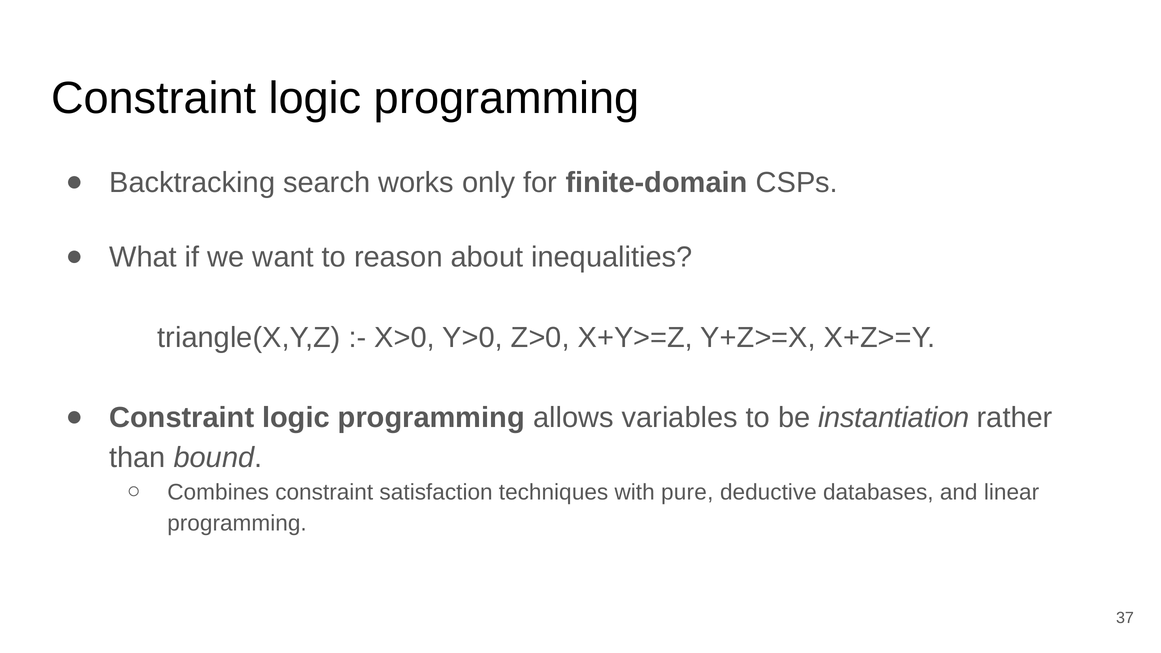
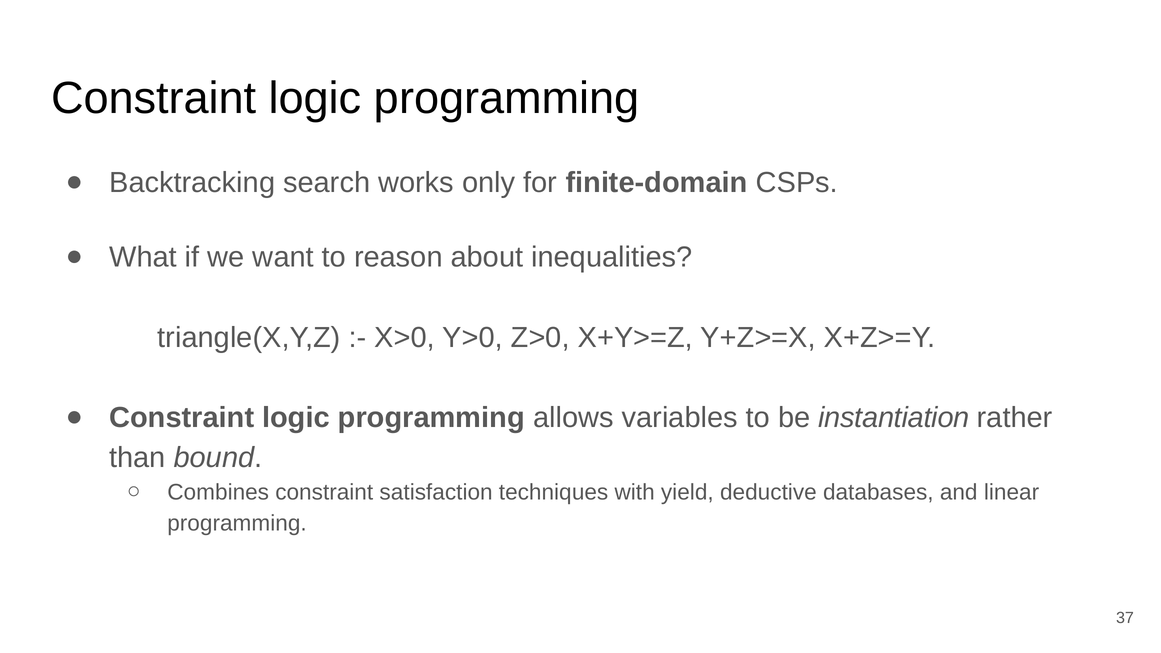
pure: pure -> yield
